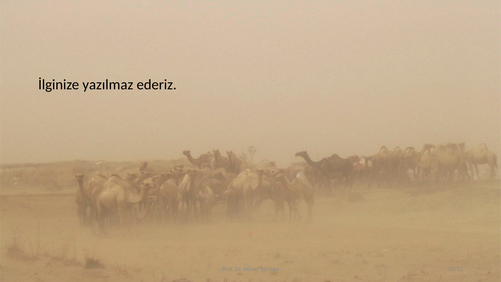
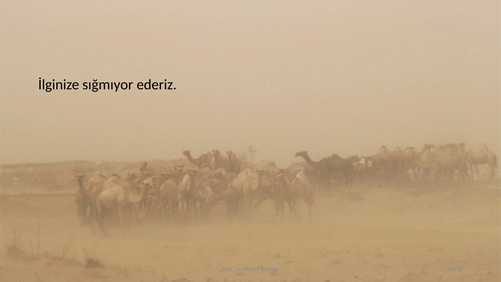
yazılmaz: yazılmaz -> sığmıyor
